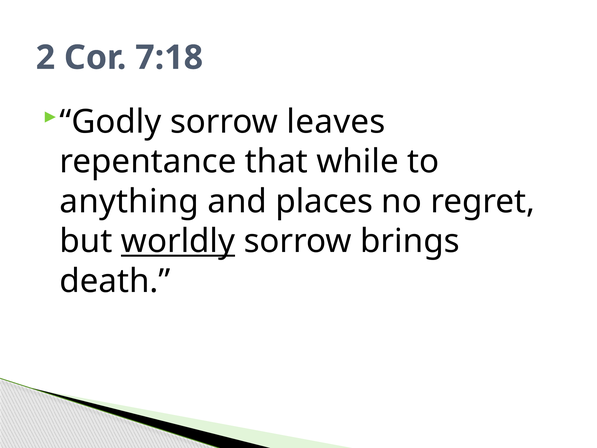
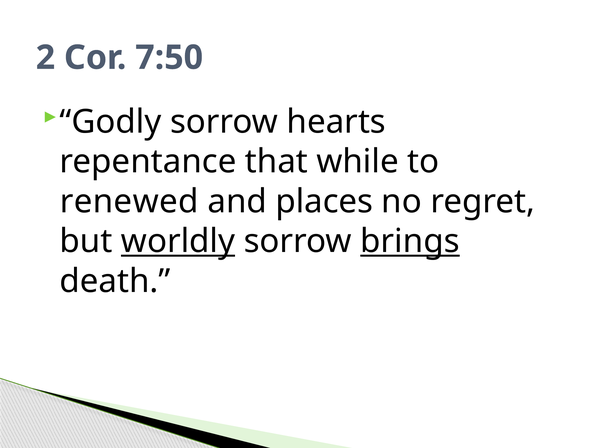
7:18: 7:18 -> 7:50
leaves: leaves -> hearts
anything: anything -> renewed
brings underline: none -> present
